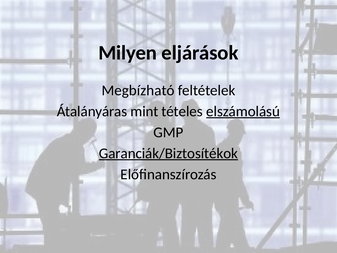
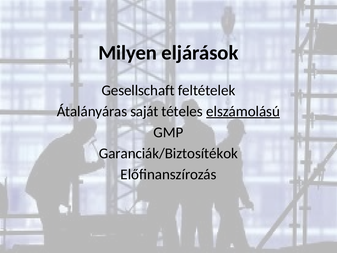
Megbízható: Megbízható -> Gesellschaft
mint: mint -> saját
Garanciák/Biztosítékok underline: present -> none
